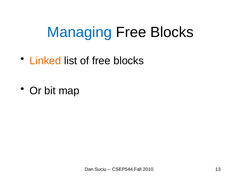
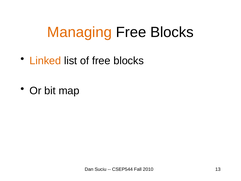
Managing colour: blue -> orange
